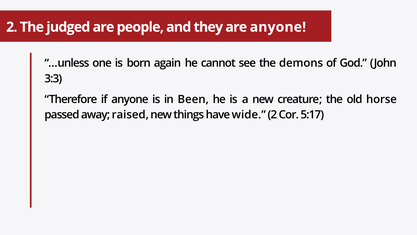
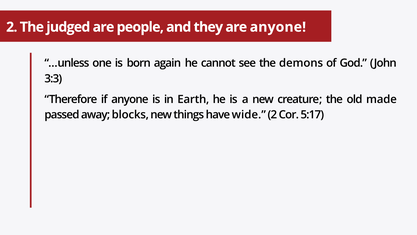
Been: Been -> Earth
horse: horse -> made
raised: raised -> blocks
